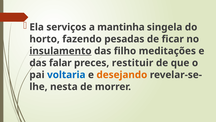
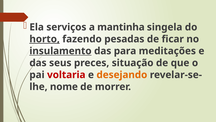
horto underline: none -> present
filho: filho -> para
falar: falar -> seus
restituir: restituir -> situação
voltaria colour: blue -> red
nesta: nesta -> nome
